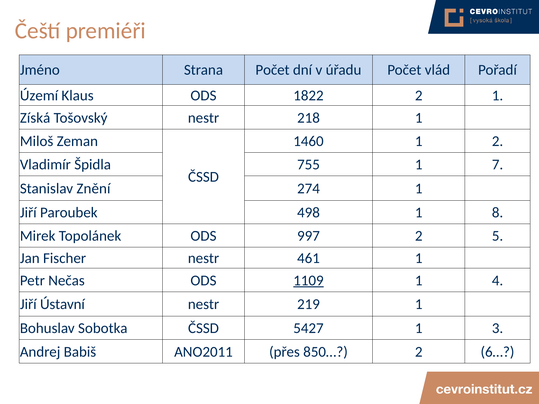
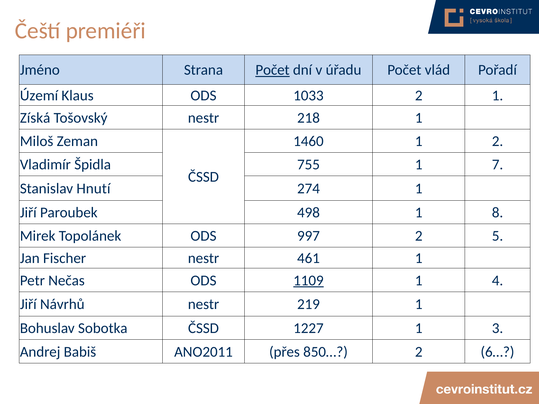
Počet at (273, 70) underline: none -> present
1822: 1822 -> 1033
Znění: Znění -> Hnutí
Ústavní: Ústavní -> Návrhů
5427: 5427 -> 1227
